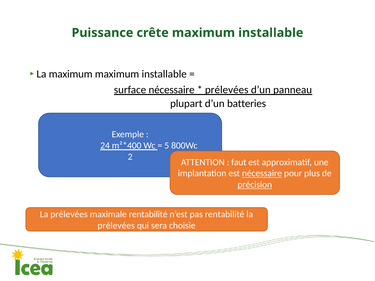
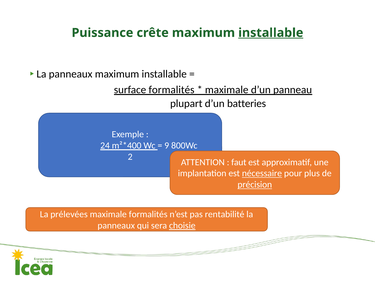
installable at (271, 33) underline: none -> present
maximum at (71, 74): maximum -> panneaux
surface nécessaire: nécessaire -> formalités
prélevées at (227, 90): prélevées -> maximale
5: 5 -> 9
maximale rentabilité: rentabilité -> formalités
prélevées at (116, 226): prélevées -> panneaux
choisie underline: none -> present
